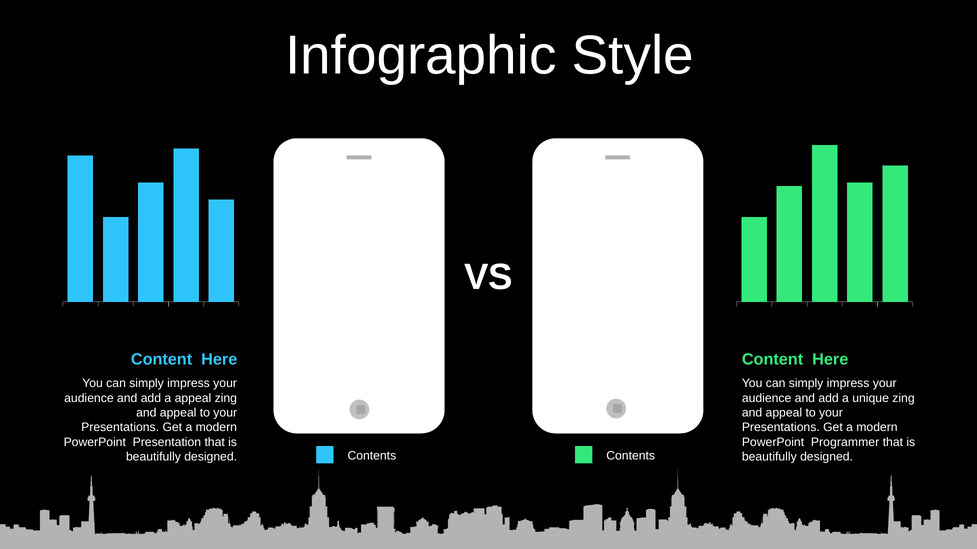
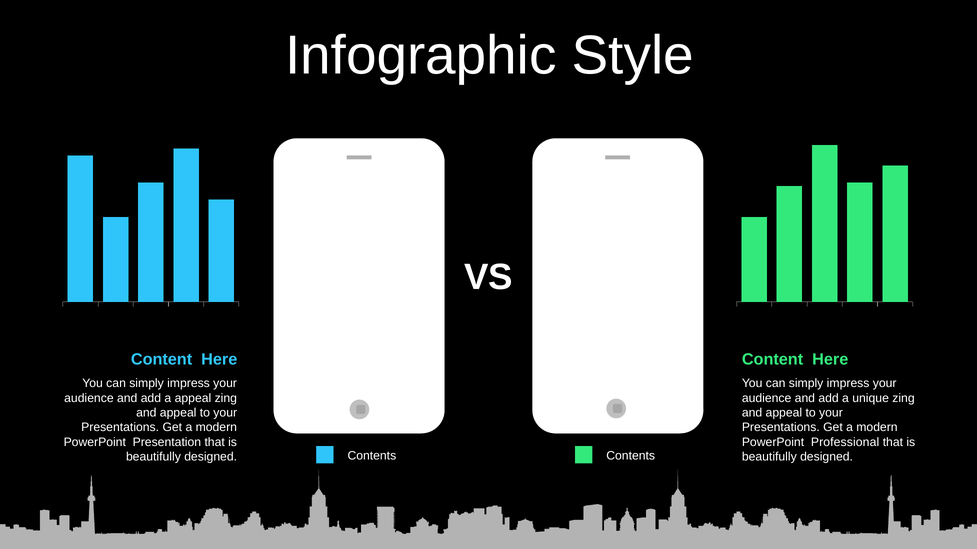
Programmer: Programmer -> Professional
